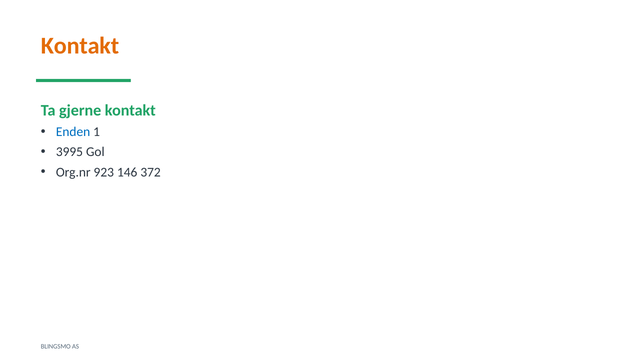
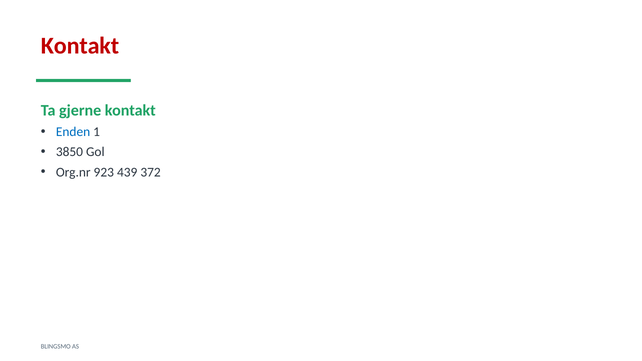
Kontakt at (80, 46) colour: orange -> red
3995: 3995 -> 3850
146: 146 -> 439
